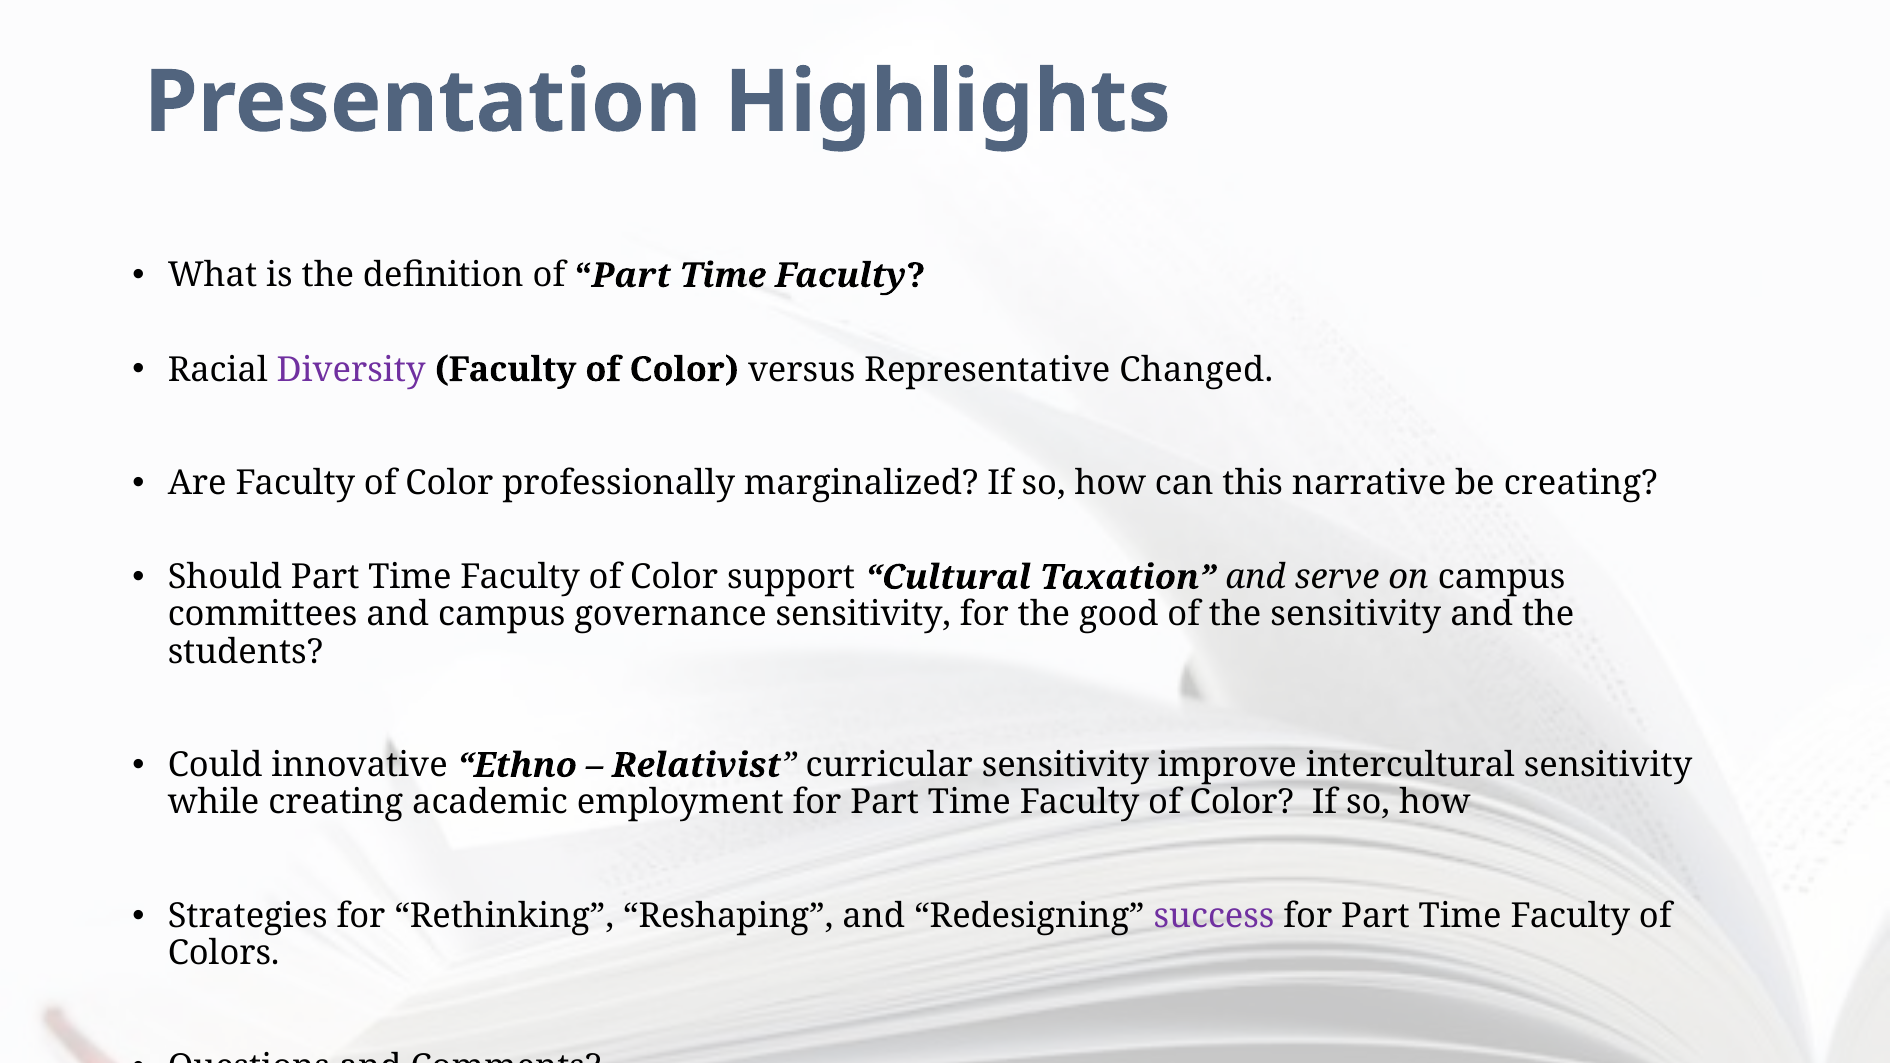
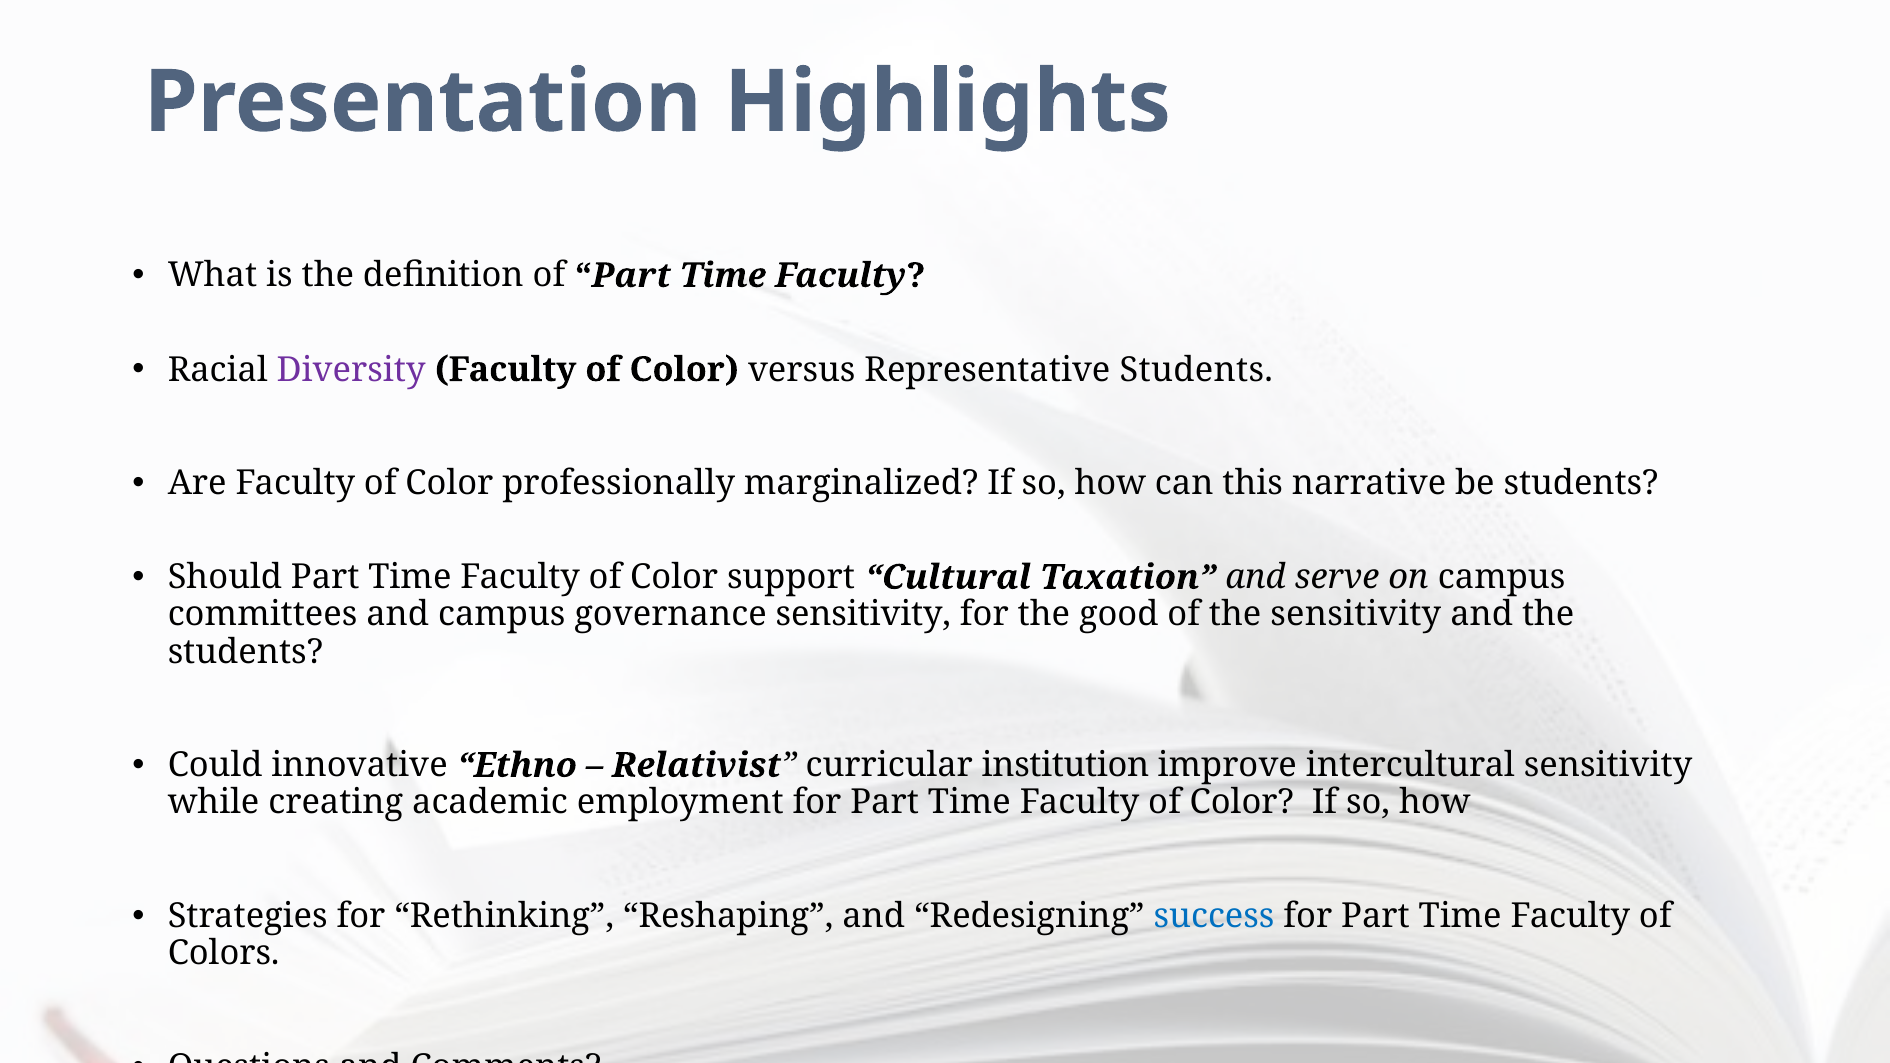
Representative Changed: Changed -> Students
be creating: creating -> students
curricular sensitivity: sensitivity -> institution
success colour: purple -> blue
